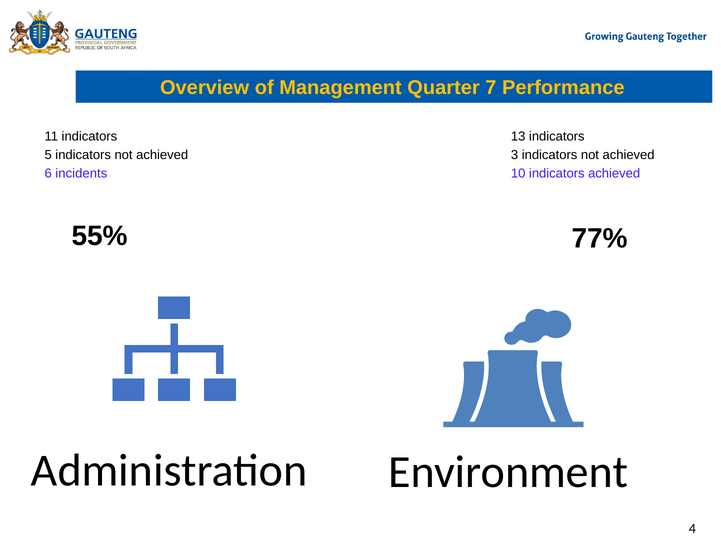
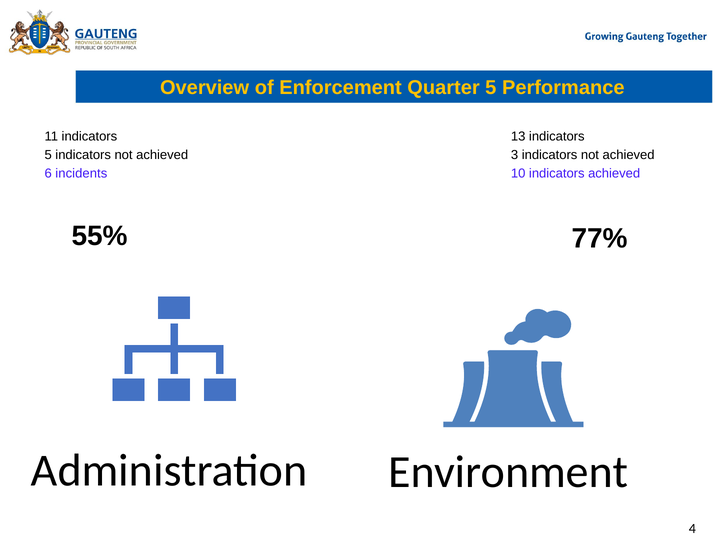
Management: Management -> Enforcement
Quarter 7: 7 -> 5
